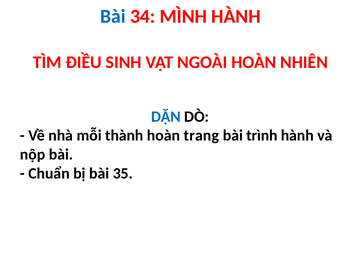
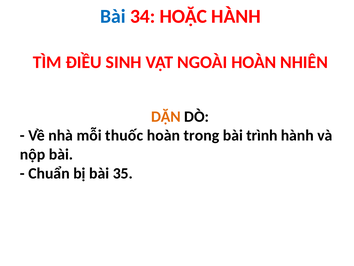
MÌNH: MÌNH -> HOẶC
DẶN colour: blue -> orange
thành: thành -> thuốc
trang: trang -> trong
